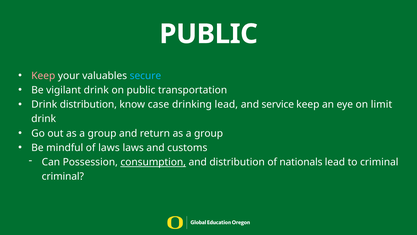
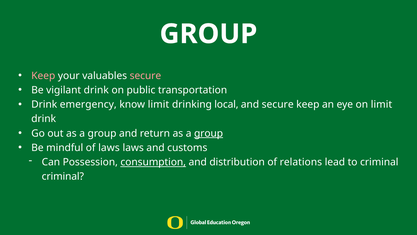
PUBLIC at (209, 34): PUBLIC -> GROUP
secure at (145, 76) colour: light blue -> pink
Drink distribution: distribution -> emergency
know case: case -> limit
drinking lead: lead -> local
and service: service -> secure
group at (209, 133) underline: none -> present
nationals: nationals -> relations
